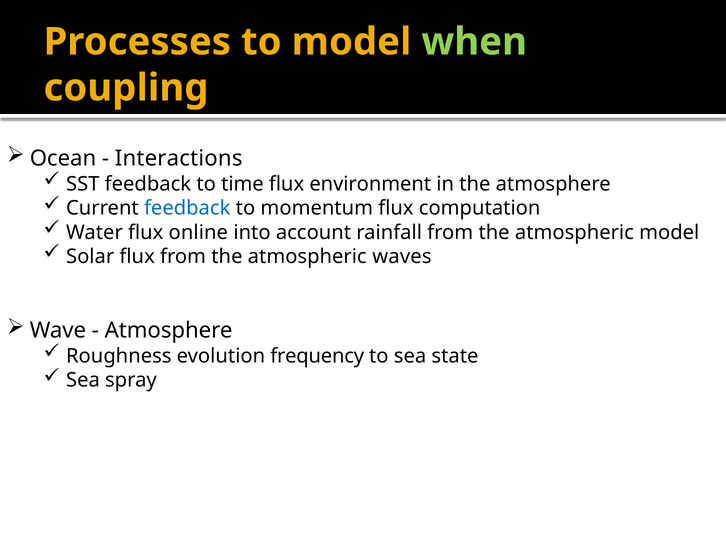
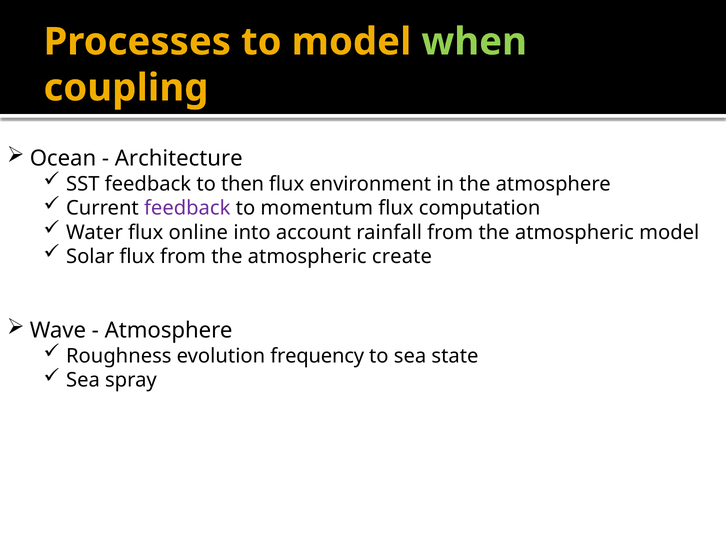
Interactions: Interactions -> Architecture
time: time -> then
feedback at (187, 208) colour: blue -> purple
waves: waves -> create
